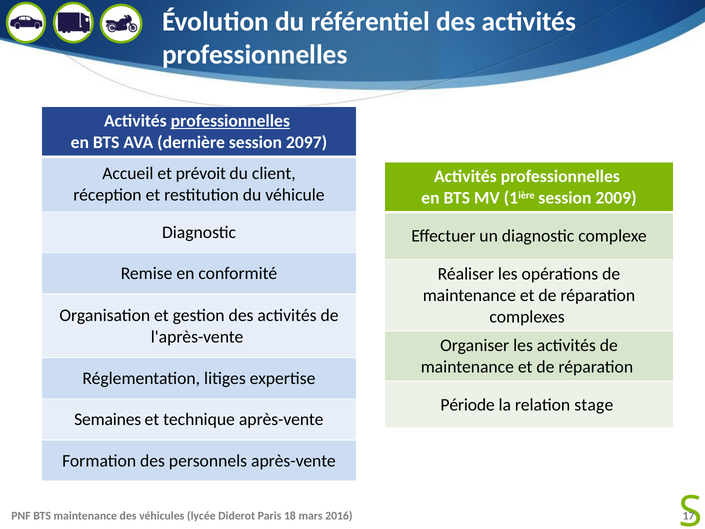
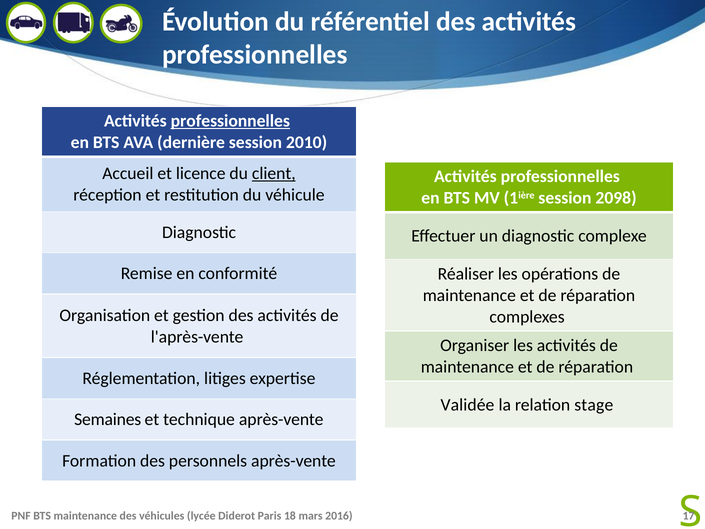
2097: 2097 -> 2010
prévoit: prévoit -> licence
client underline: none -> present
2009: 2009 -> 2098
Période: Période -> Validée
